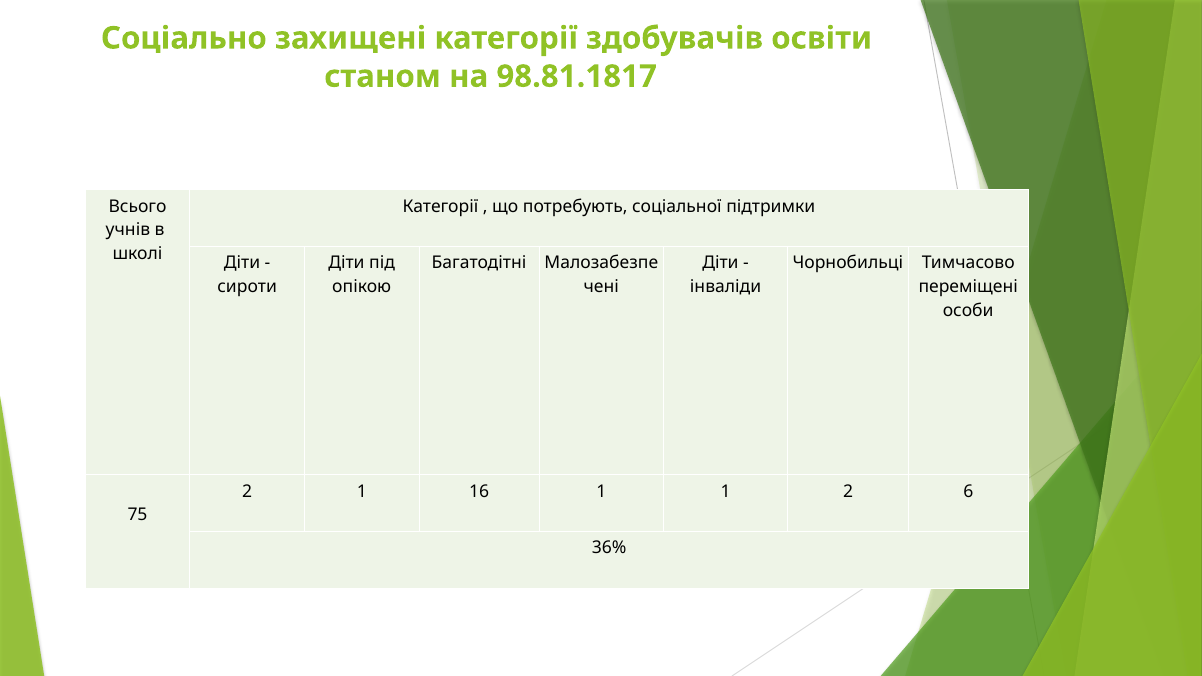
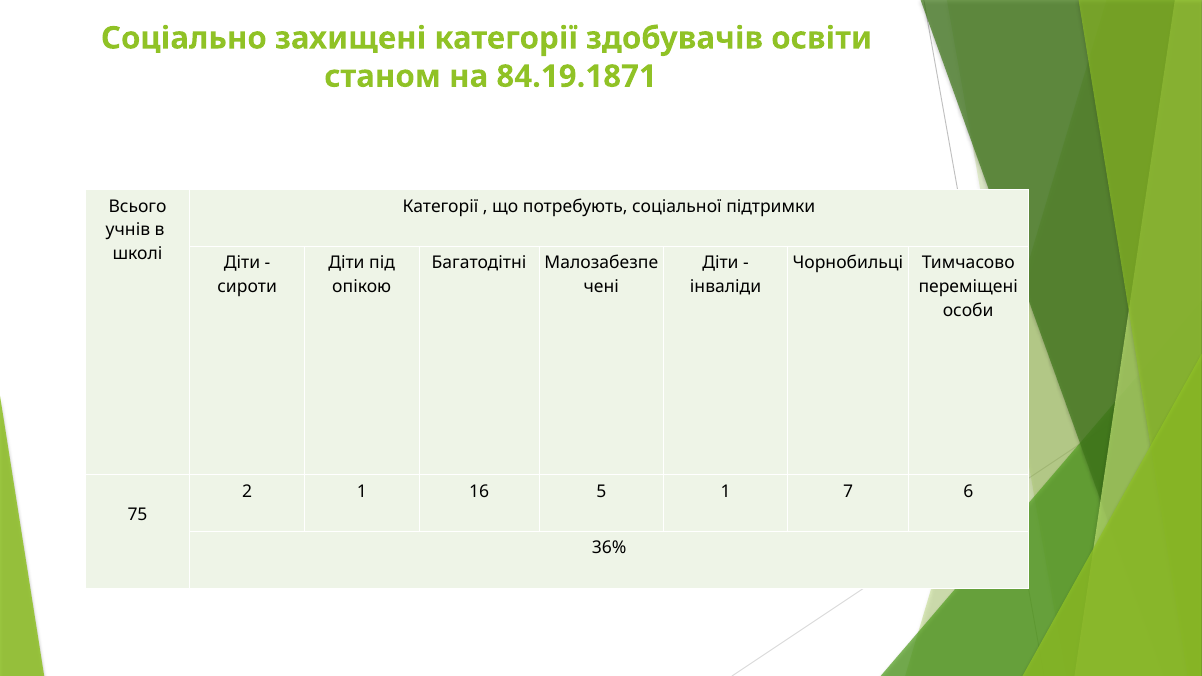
98.81.1817: 98.81.1817 -> 84.19.1871
16 1: 1 -> 5
1 2: 2 -> 7
